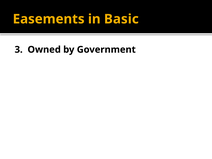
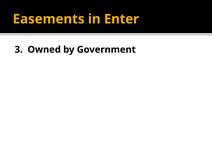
Basic: Basic -> Enter
